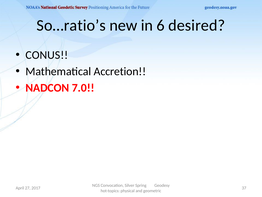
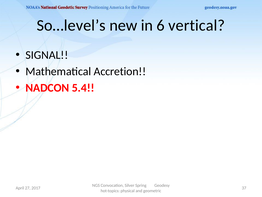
So…ratio’s: So…ratio’s -> So…level’s
desired: desired -> vertical
CONUS: CONUS -> SIGNAL
7.0: 7.0 -> 5.4
